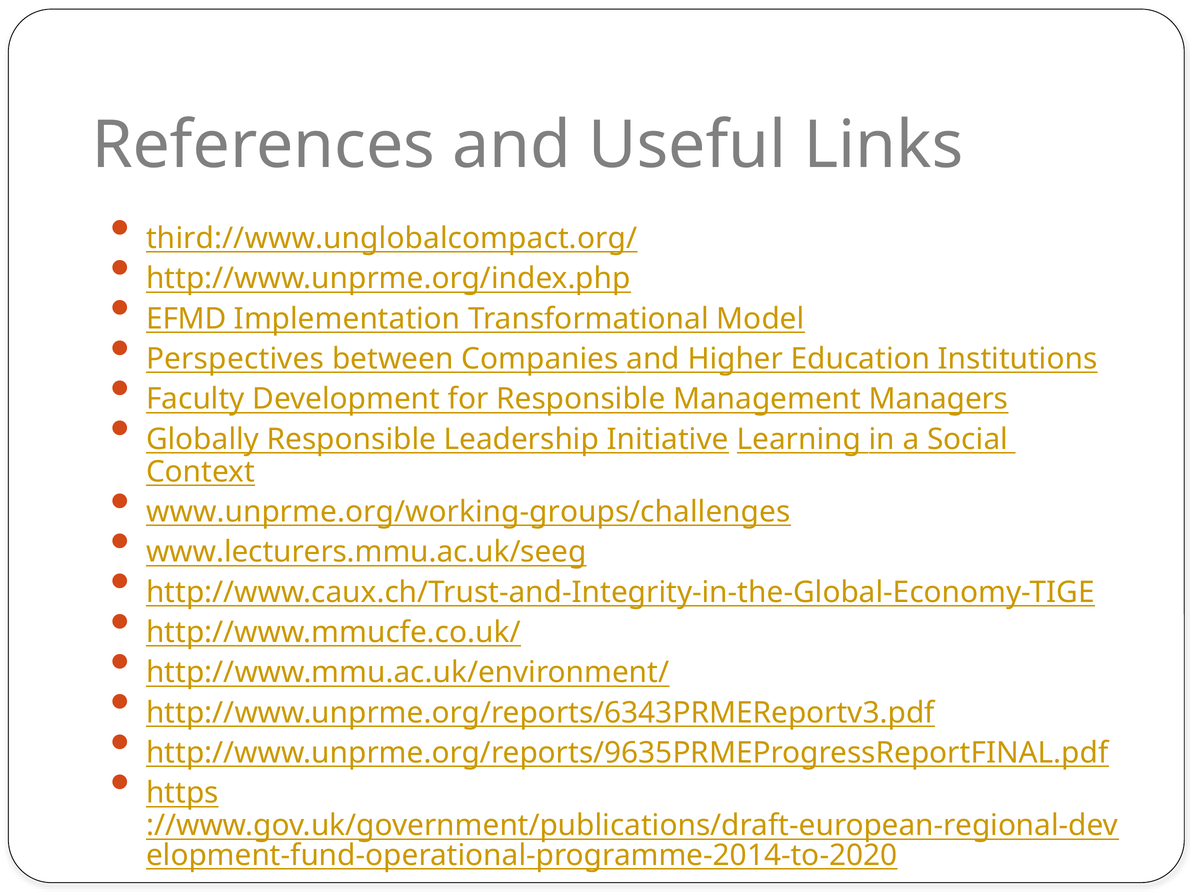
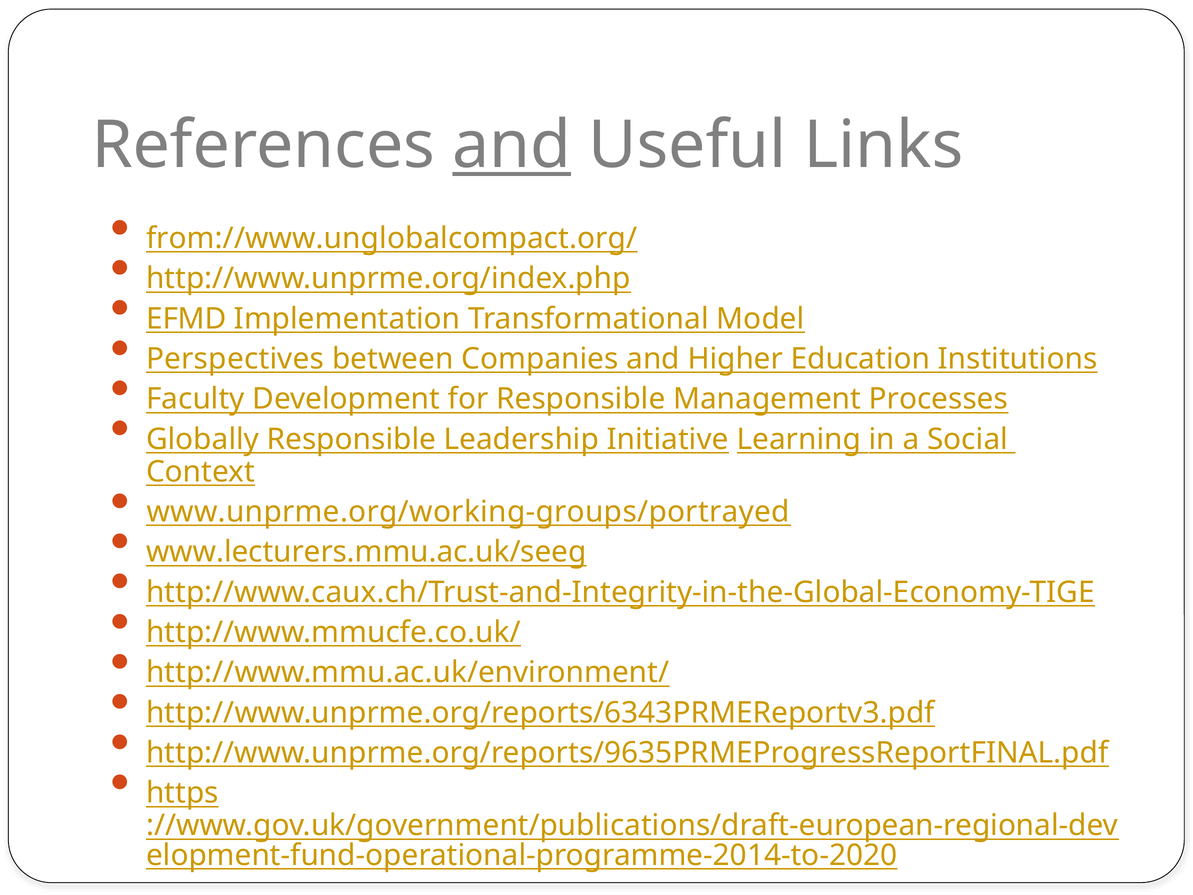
and at (512, 145) underline: none -> present
third://www.unglobalcompact.org/: third://www.unglobalcompact.org/ -> from://www.unglobalcompact.org/
Managers: Managers -> Processes
www.unprme.org/working-groups/challenges: www.unprme.org/working-groups/challenges -> www.unprme.org/working-groups/portrayed
